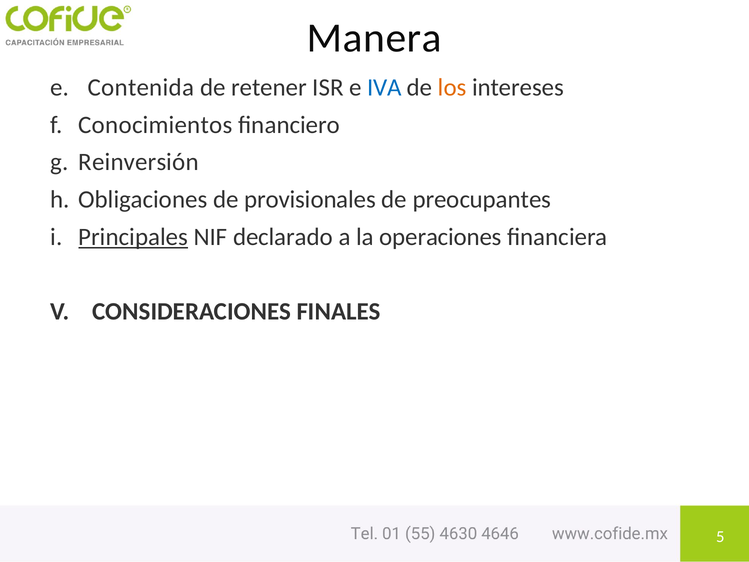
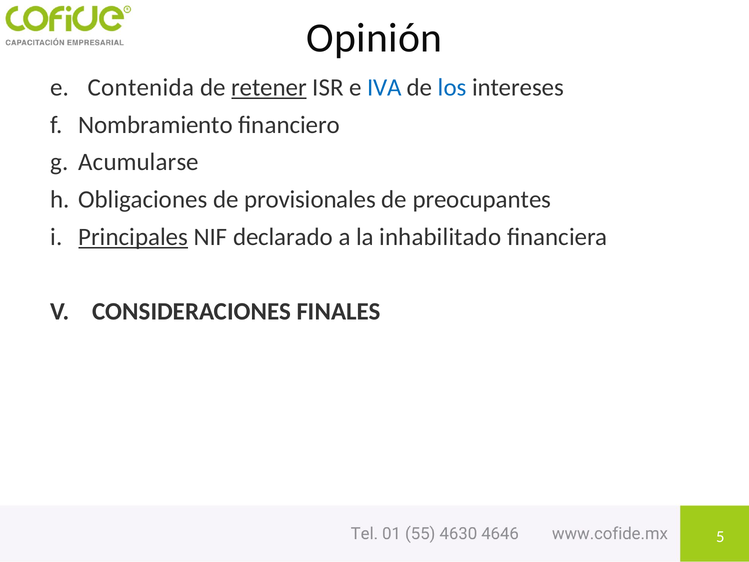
Manera: Manera -> Opinión
retener underline: none -> present
los colour: orange -> blue
Conocimientos: Conocimientos -> Nombramiento
Reinversión: Reinversión -> Acumularse
operaciones: operaciones -> inhabilitado
